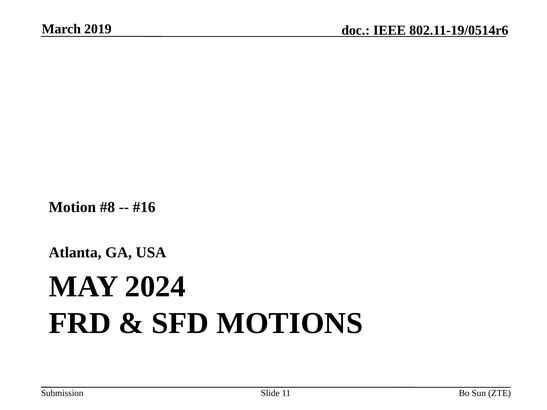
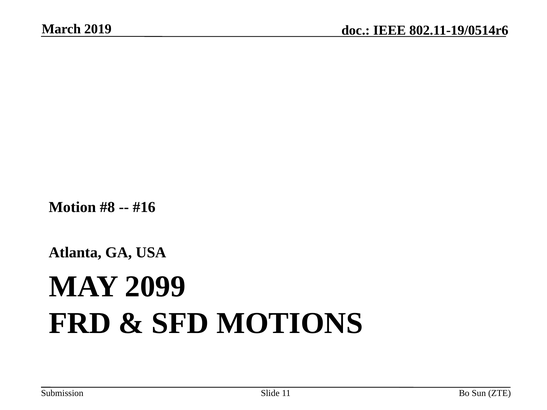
2024: 2024 -> 2099
